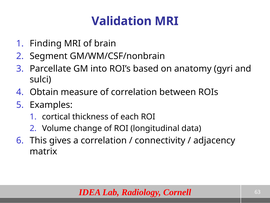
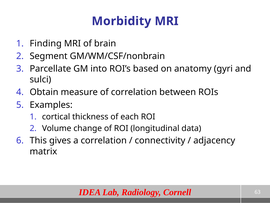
Validation: Validation -> Morbidity
